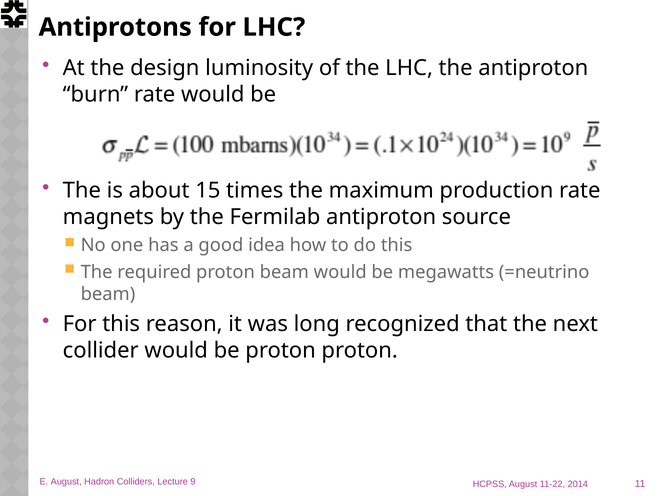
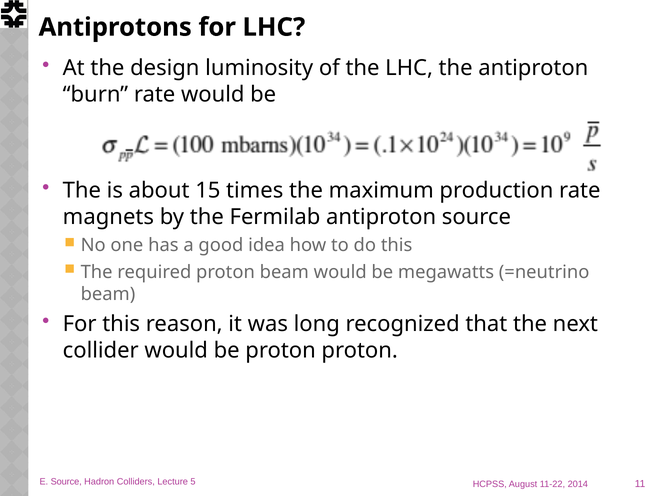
E August: August -> Source
9: 9 -> 5
